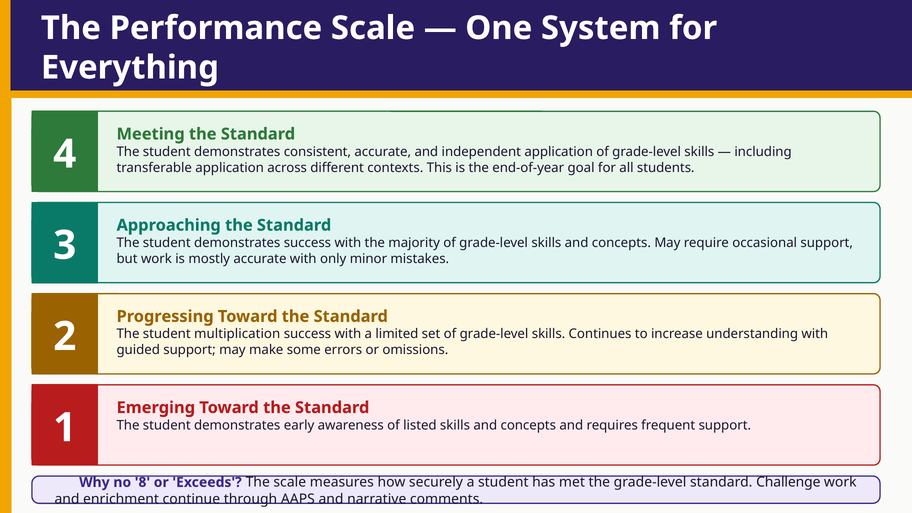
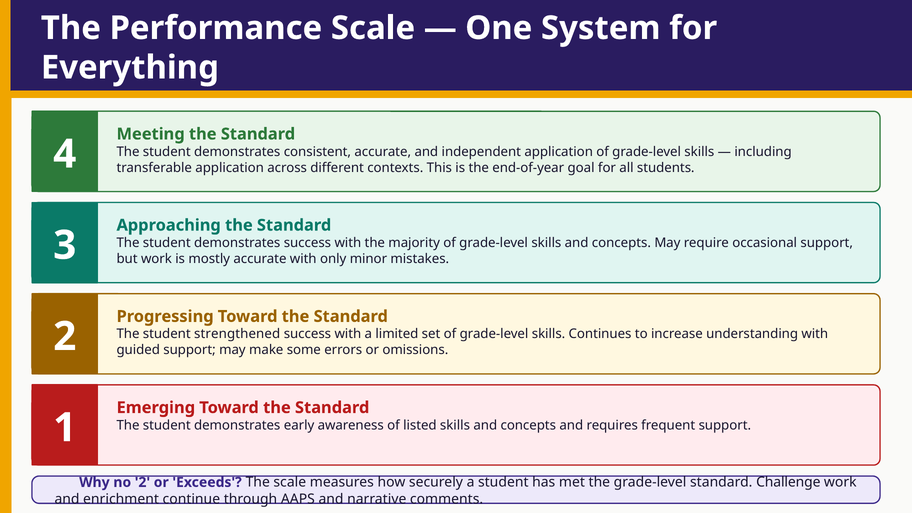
multiplication: multiplication -> strengthened
no 8: 8 -> 2
